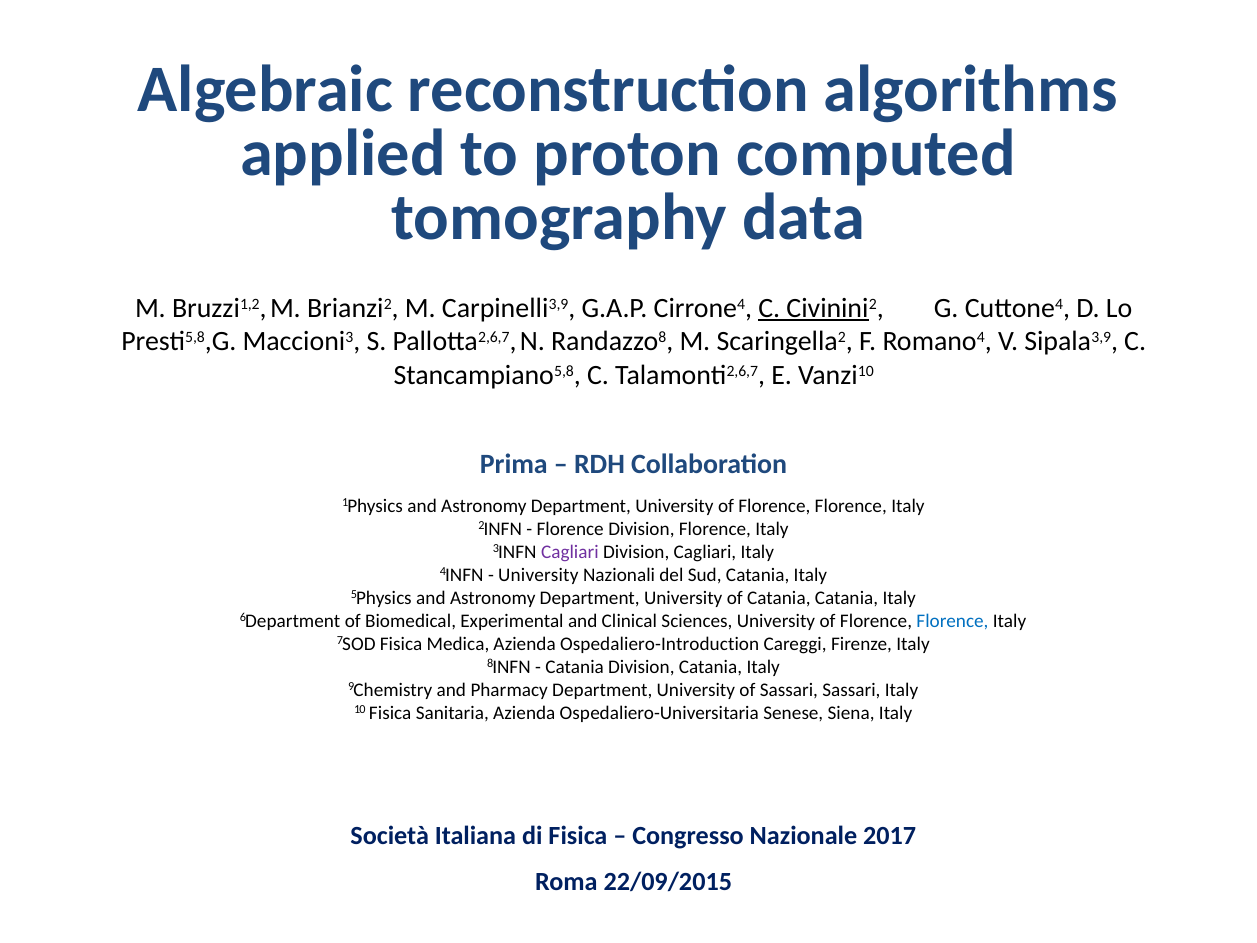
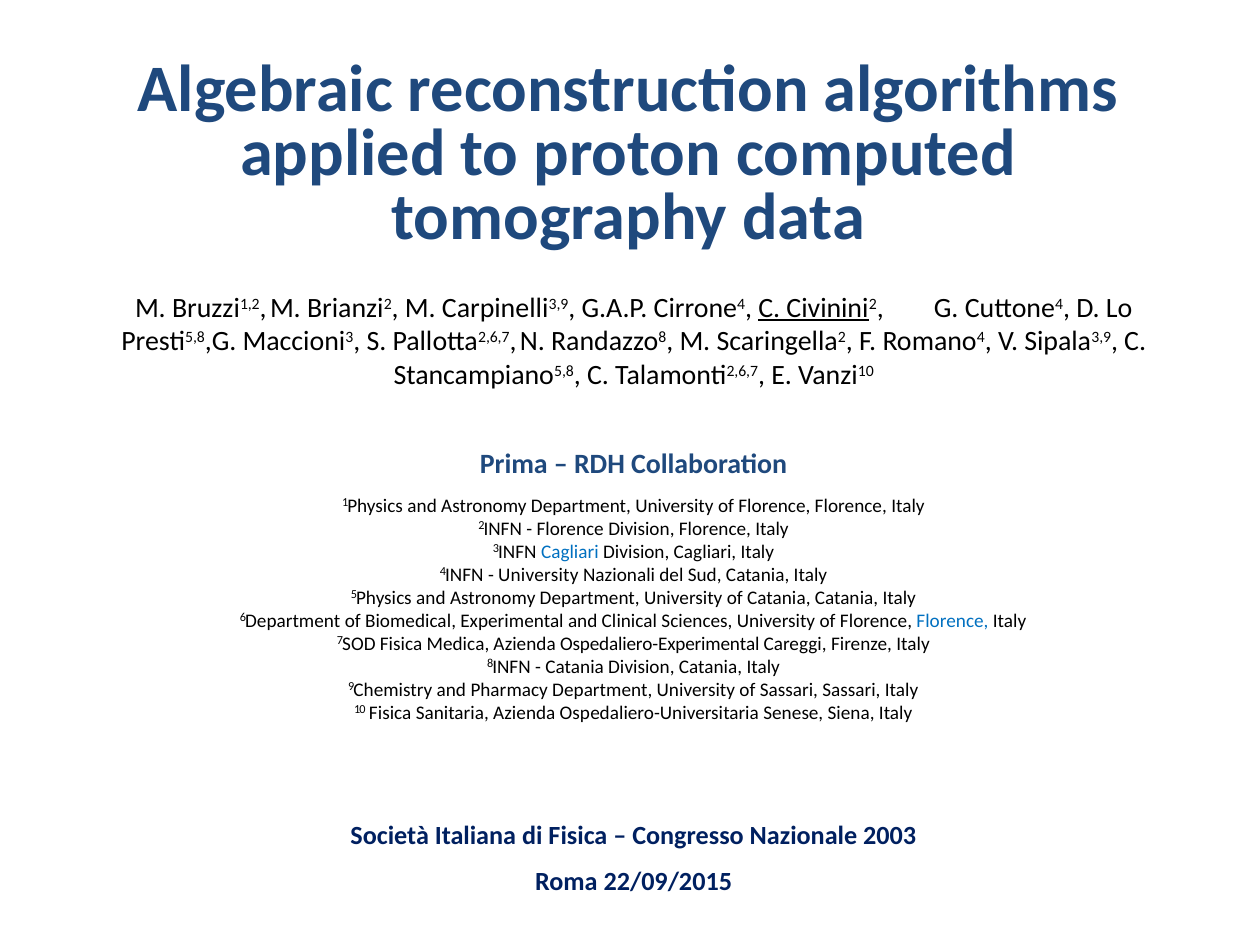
Cagliari at (570, 552) colour: purple -> blue
Ospedaliero-Introduction: Ospedaliero-Introduction -> Ospedaliero-Experimental
2017: 2017 -> 2003
